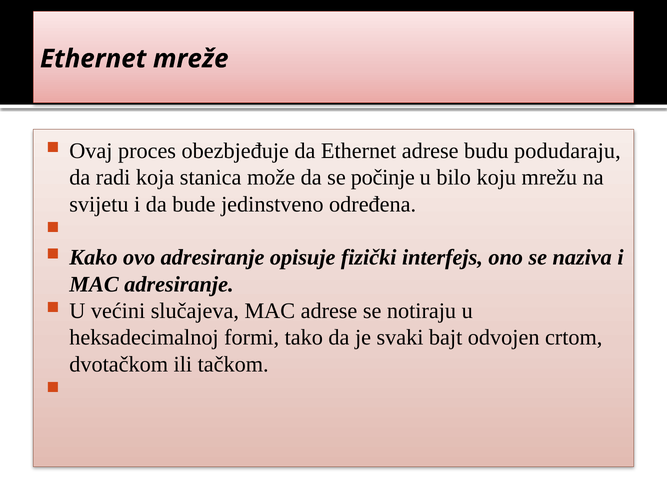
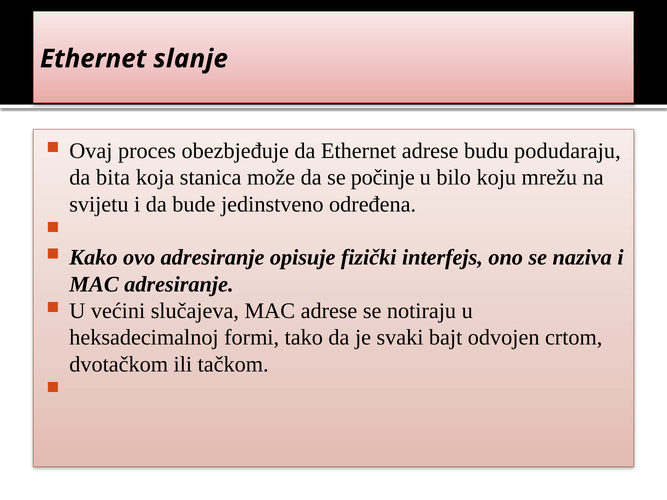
mreže: mreže -> slanje
radi: radi -> bita
